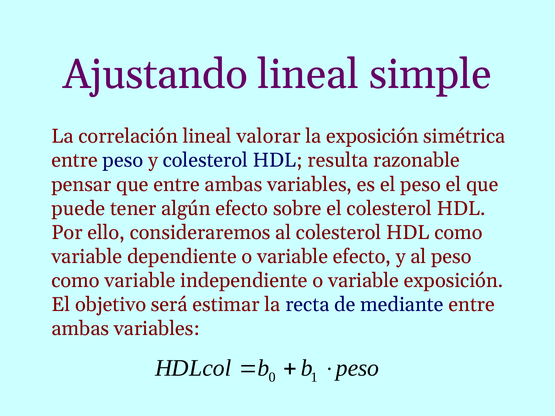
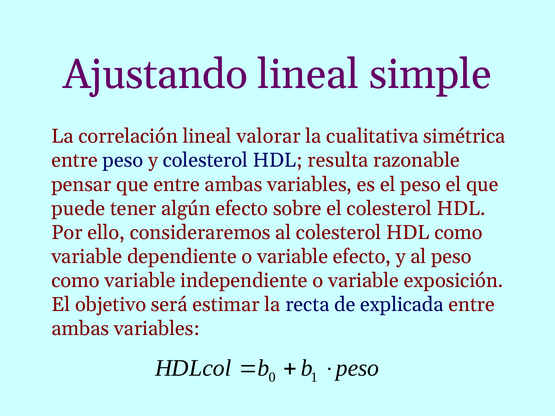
la exposición: exposición -> cualitativa
mediante: mediante -> explicada
